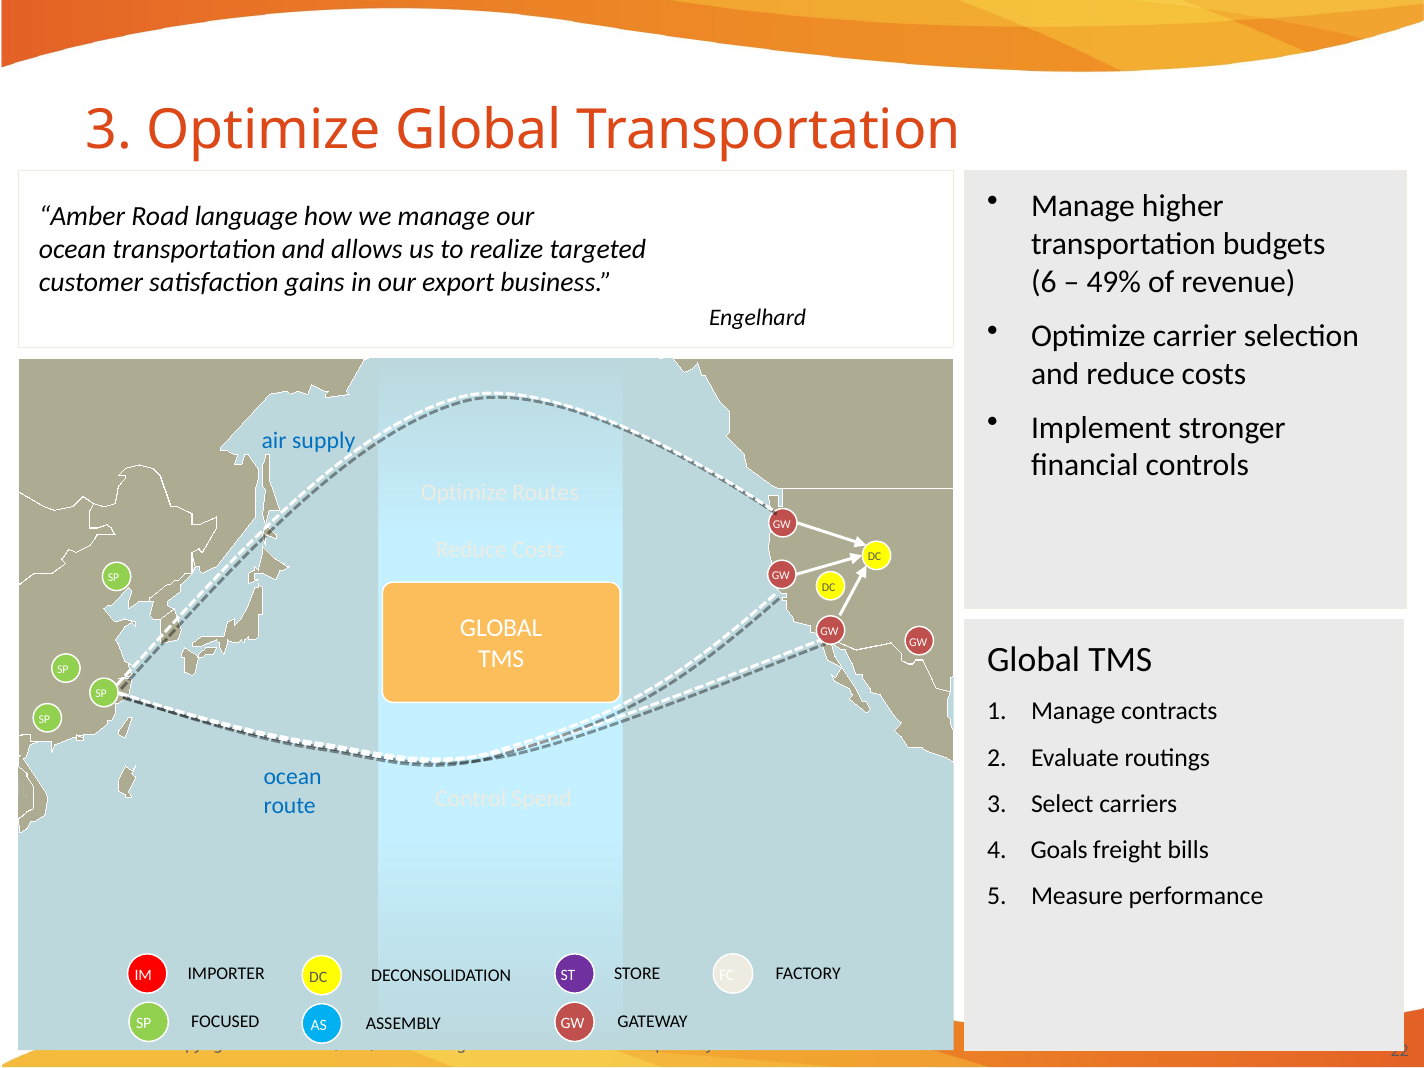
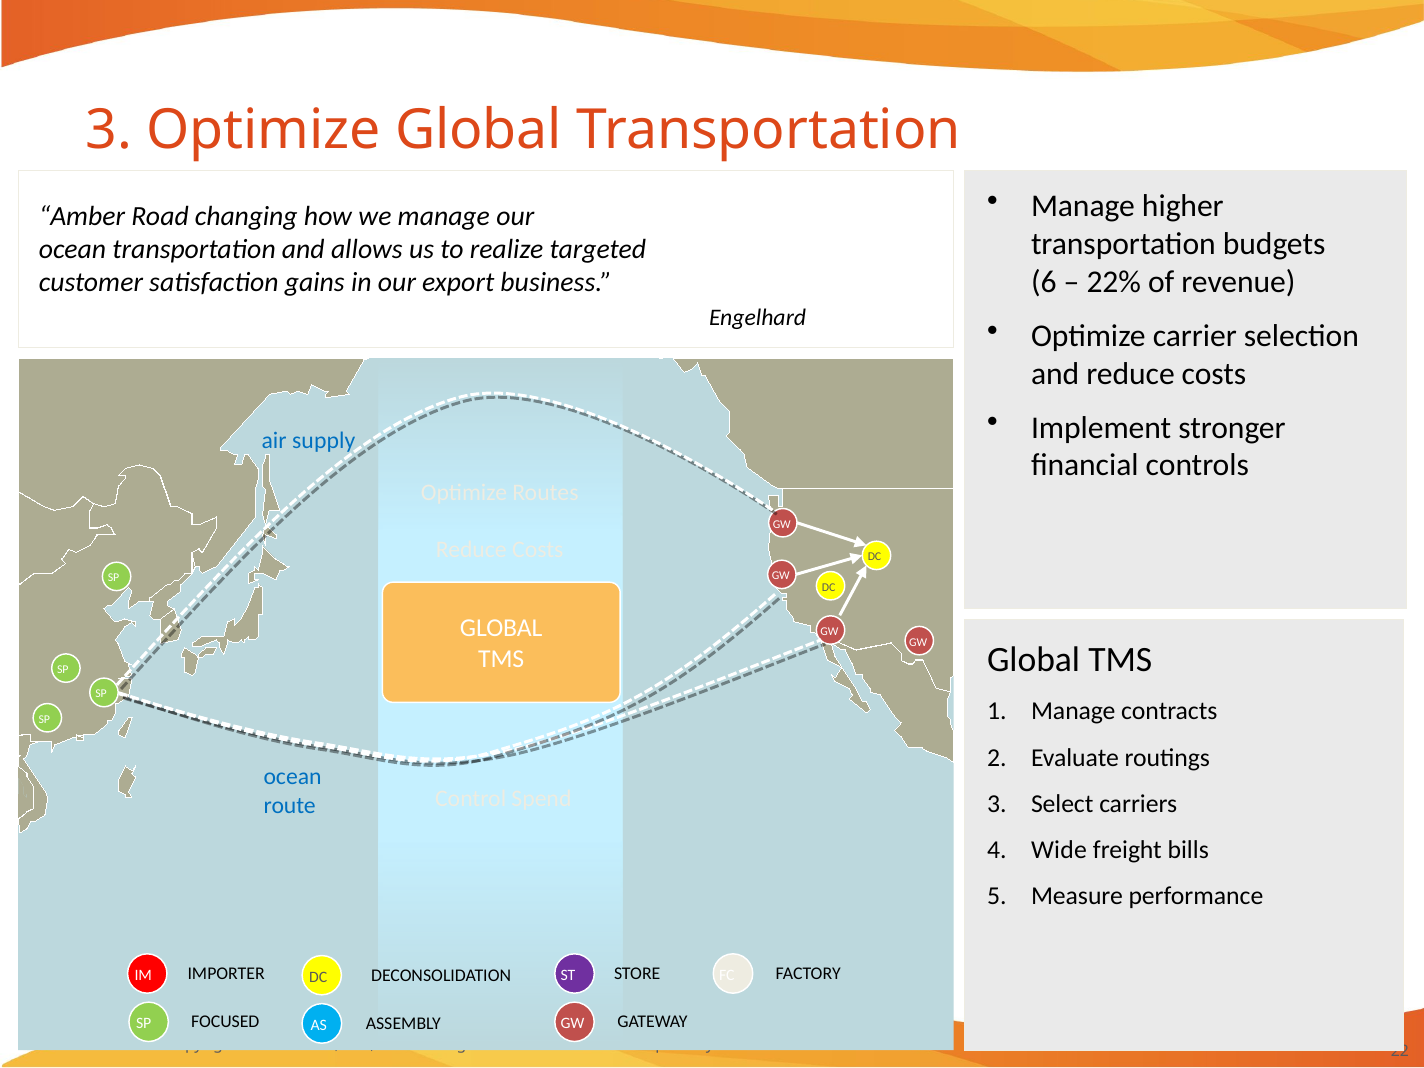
language: language -> changing
49%: 49% -> 22%
Goals: Goals -> Wide
